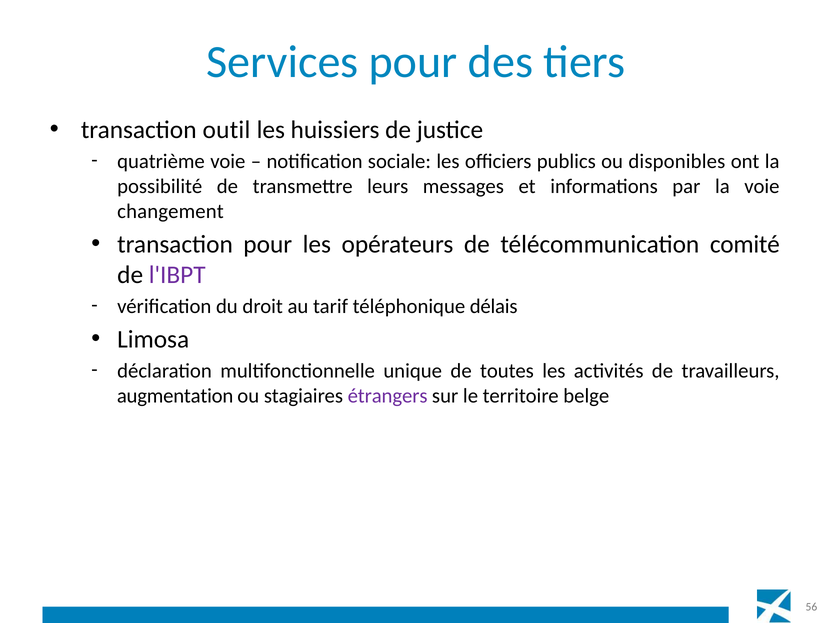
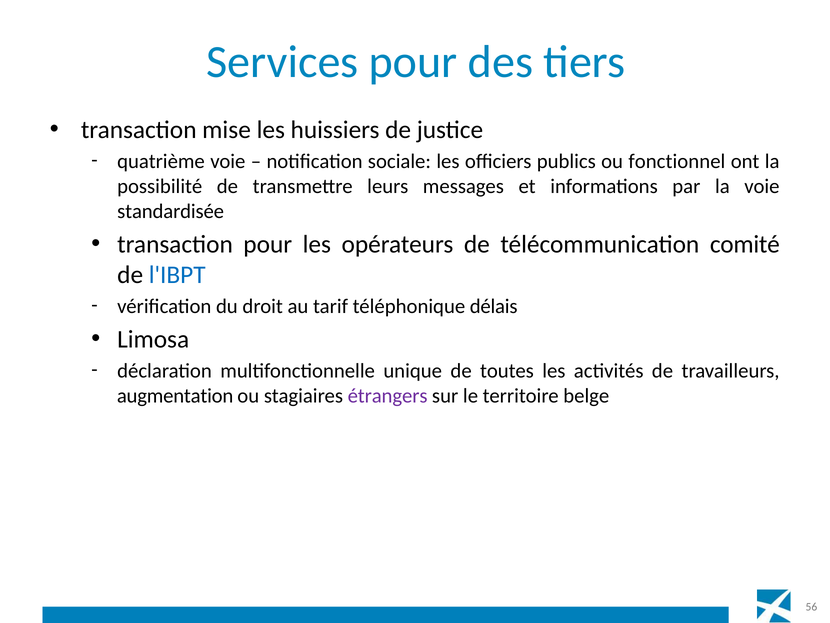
outil: outil -> mise
disponibles: disponibles -> fonctionnel
changement: changement -> standardisée
l'IBPT colour: purple -> blue
